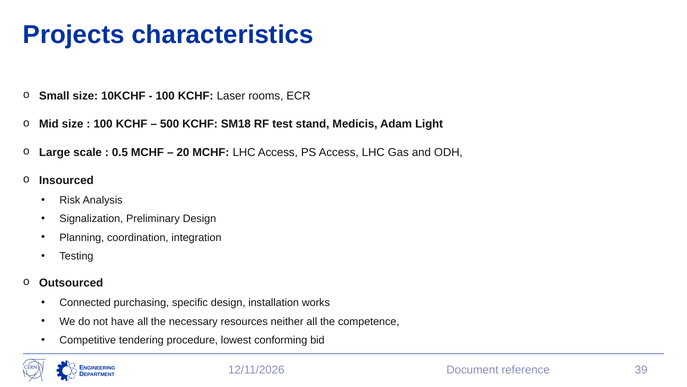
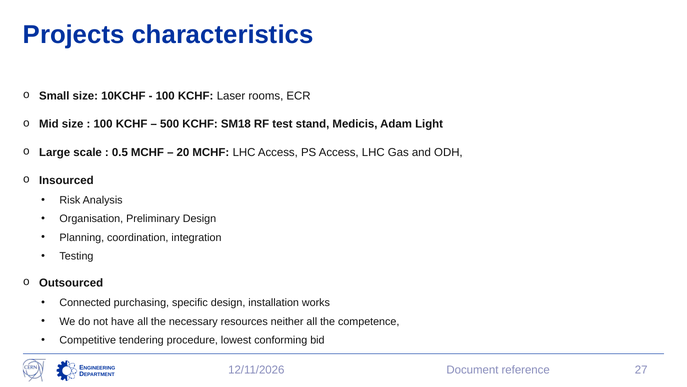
Signalization: Signalization -> Organisation
39: 39 -> 27
